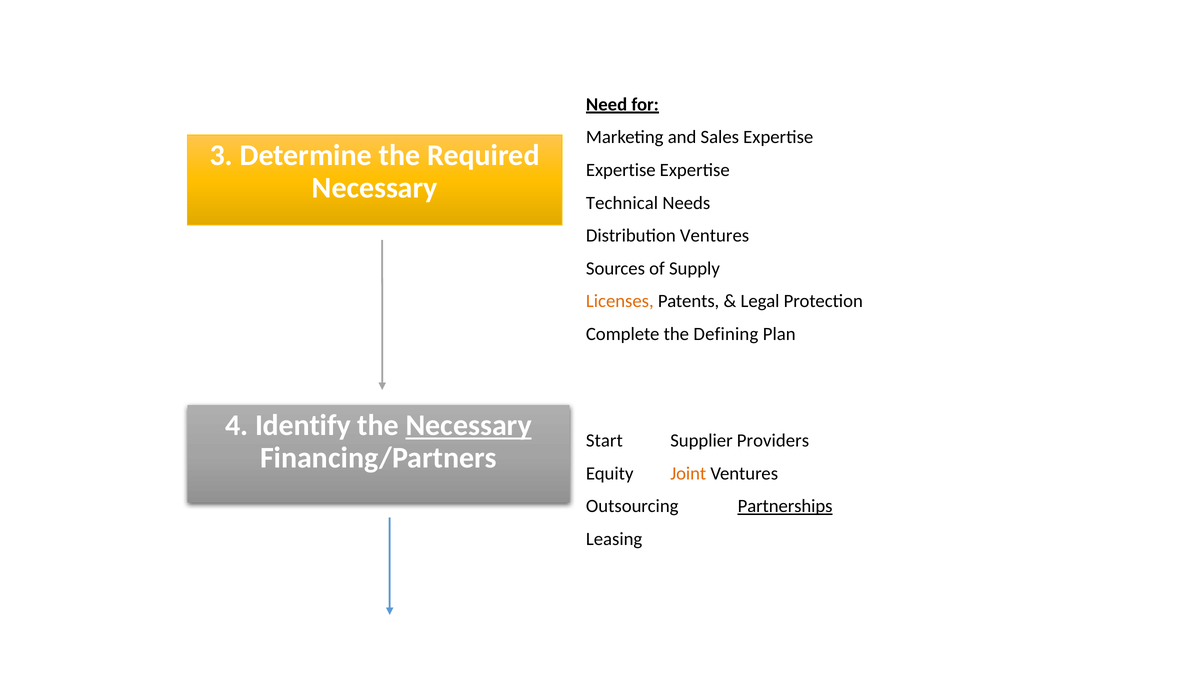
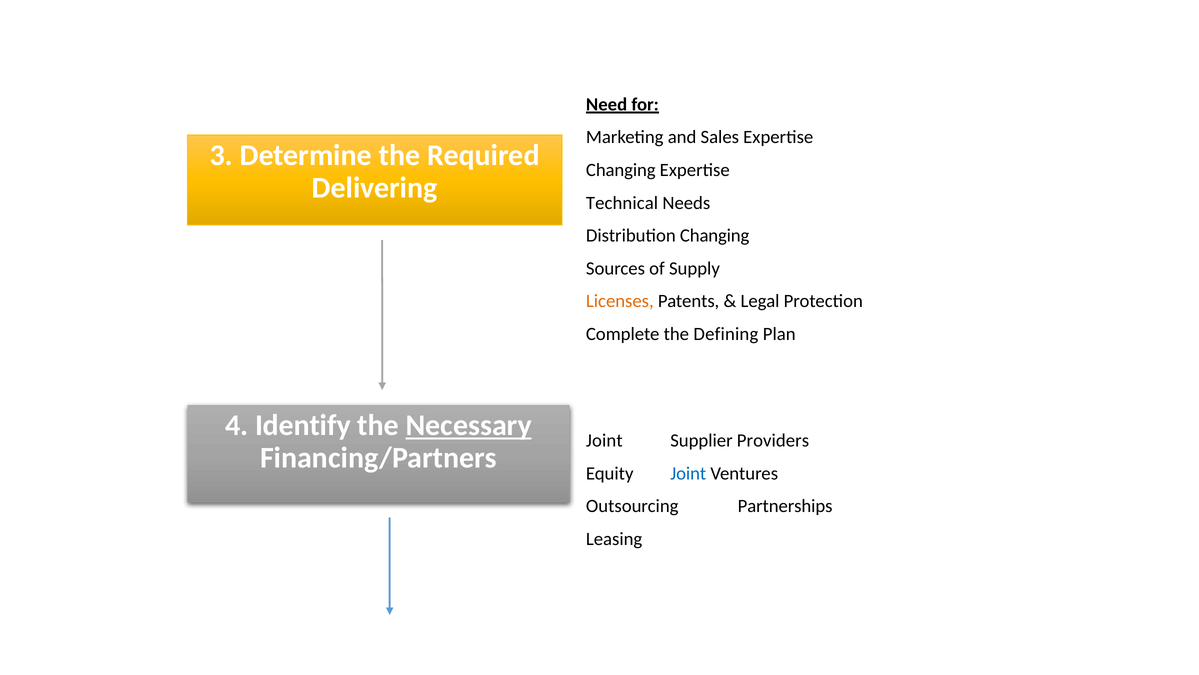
Expertise at (621, 170): Expertise -> Changing
Necessary at (375, 188): Necessary -> Delivering
Distribution Ventures: Ventures -> Changing
Start at (604, 440): Start -> Joint
Joint at (688, 473) colour: orange -> blue
Partnerships underline: present -> none
